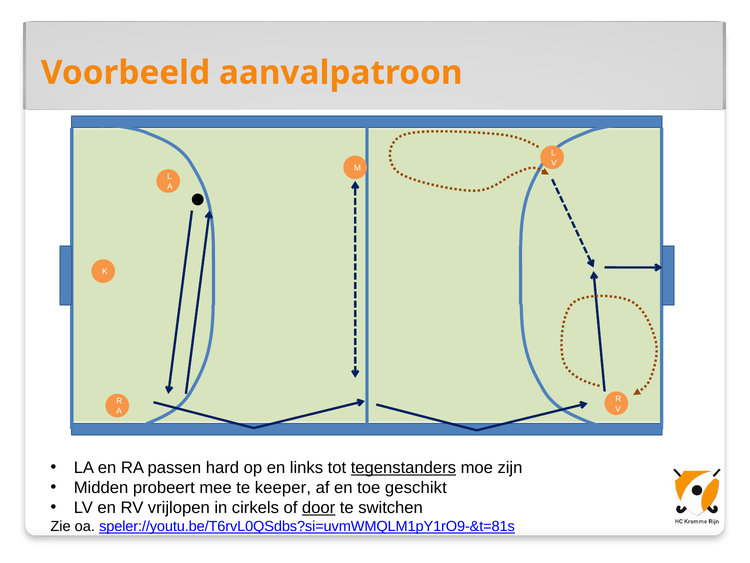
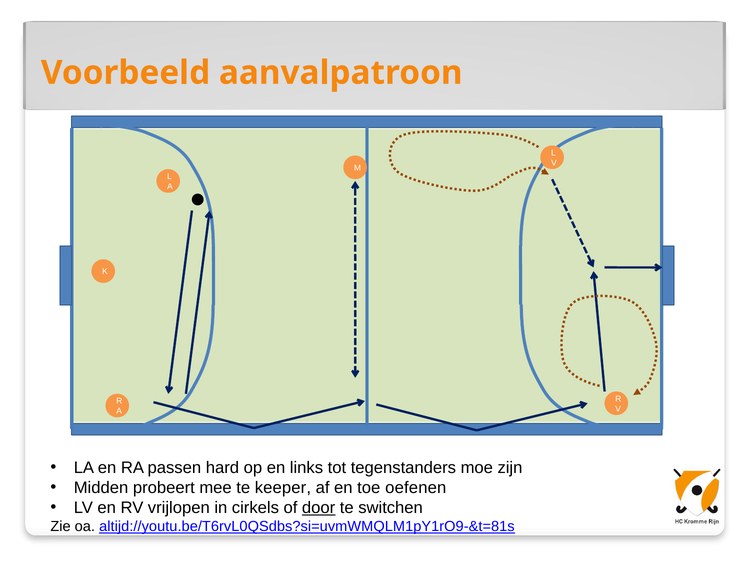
tegenstanders underline: present -> none
geschikt: geschikt -> oefenen
speler://youtu.be/T6rvL0QSdbs?si=uvmWMQLM1pY1rO9-&t=81s: speler://youtu.be/T6rvL0QSdbs?si=uvmWMQLM1pY1rO9-&t=81s -> altijd://youtu.be/T6rvL0QSdbs?si=uvmWMQLM1pY1rO9-&t=81s
